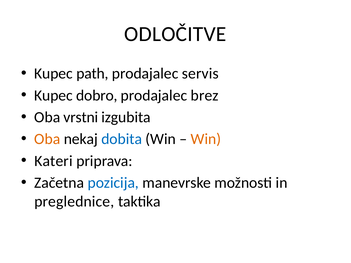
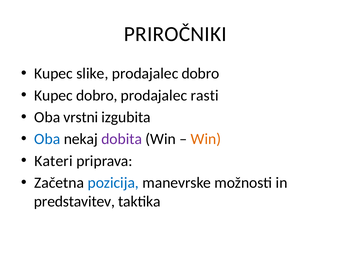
ODLOČITVE: ODLOČITVE -> PRIROČNIKI
path: path -> slike
prodajalec servis: servis -> dobro
brez: brez -> rasti
Oba at (47, 139) colour: orange -> blue
dobita colour: blue -> purple
preglednice: preglednice -> predstavitev
